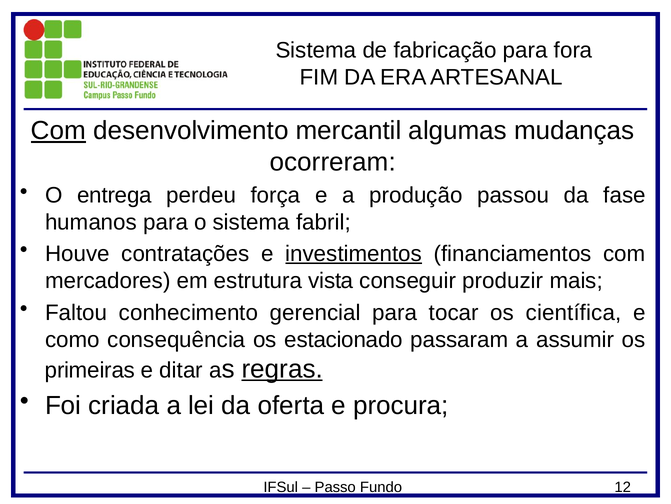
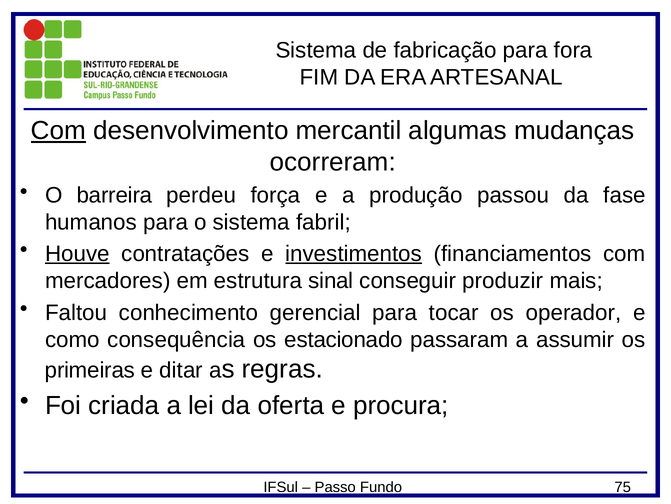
entrega: entrega -> barreira
Houve underline: none -> present
vista: vista -> sinal
científica: científica -> operador
regras underline: present -> none
12: 12 -> 75
